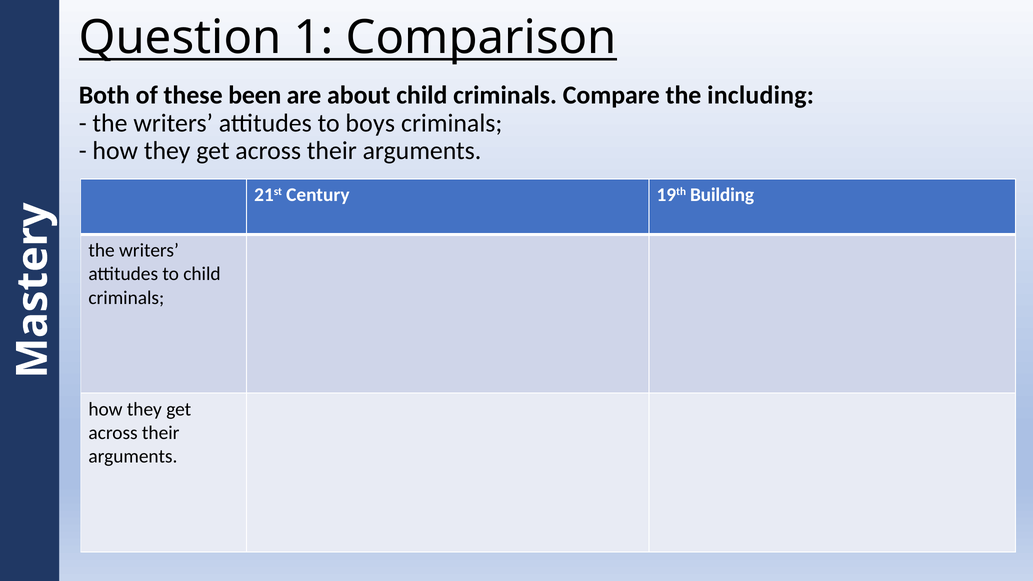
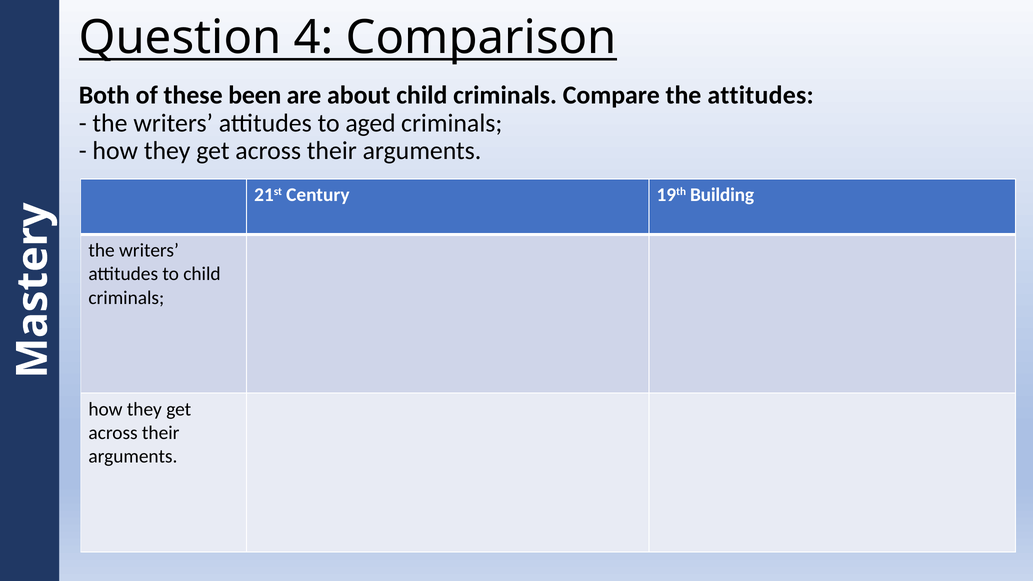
1: 1 -> 4
the including: including -> attitudes
boys: boys -> aged
